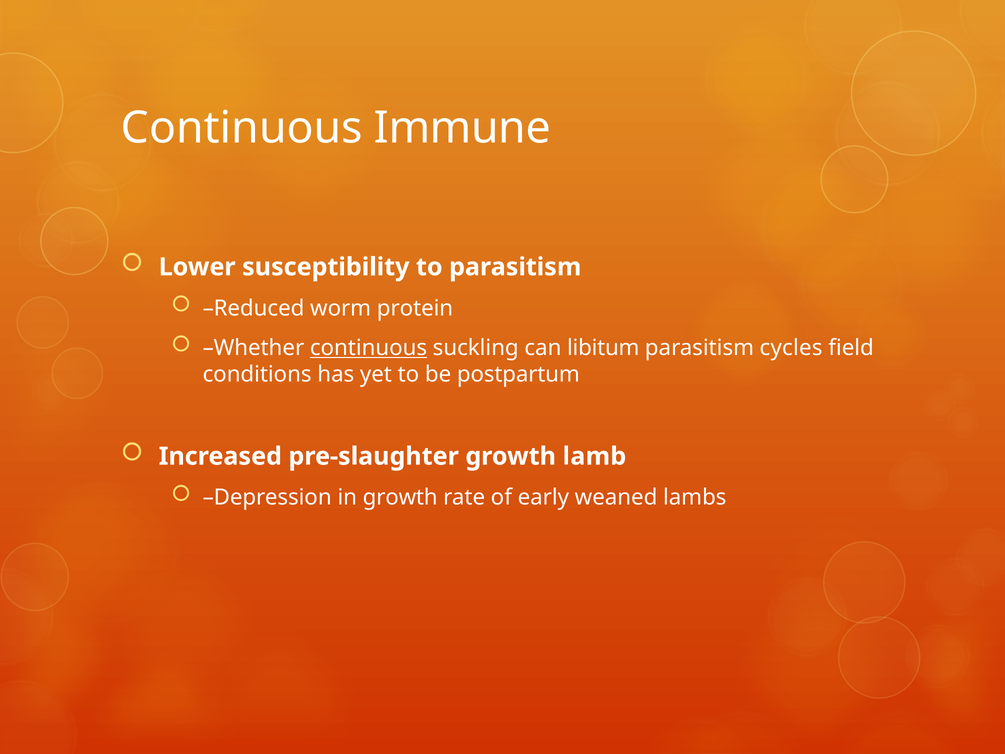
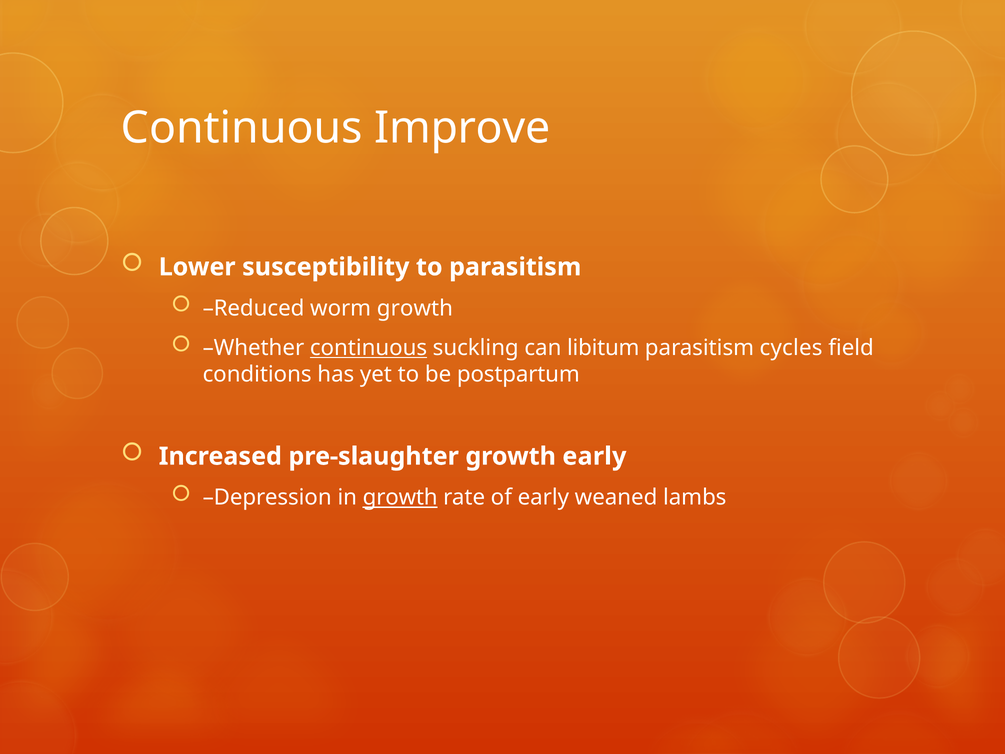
Immune: Immune -> Improve
worm protein: protein -> growth
growth lamb: lamb -> early
growth at (400, 497) underline: none -> present
